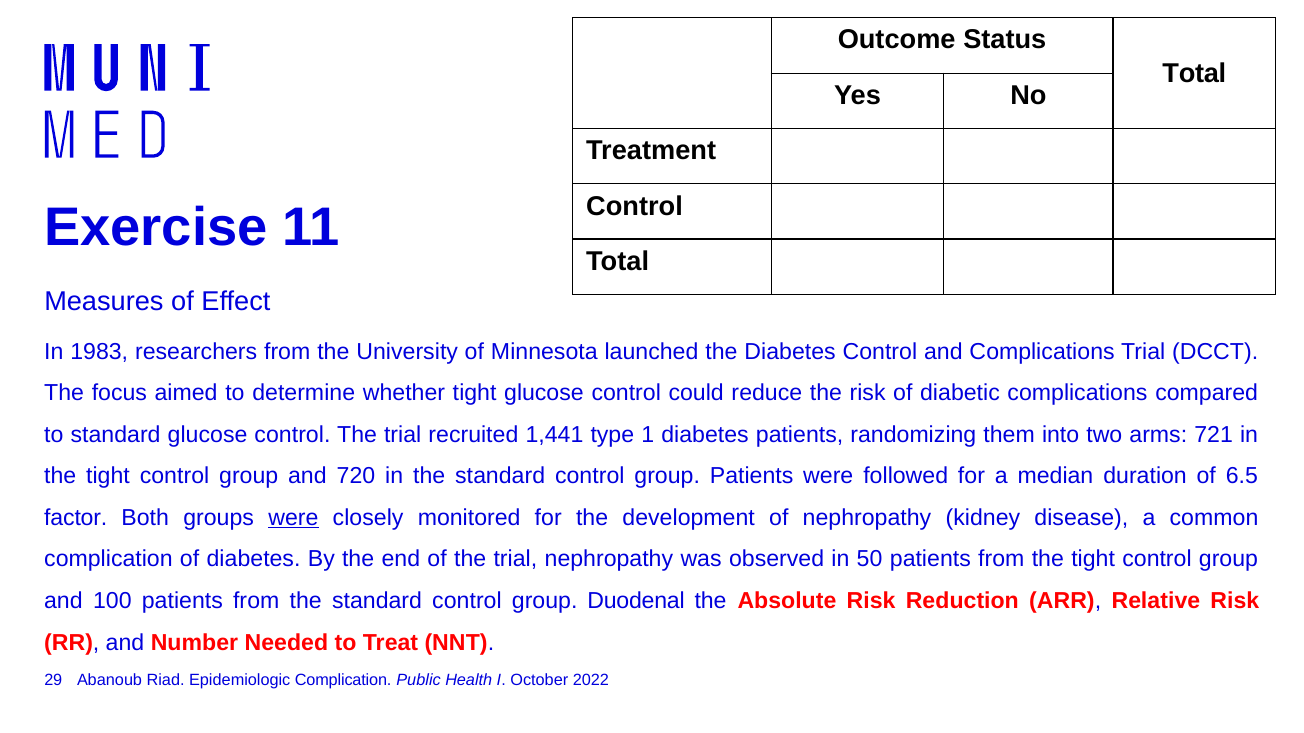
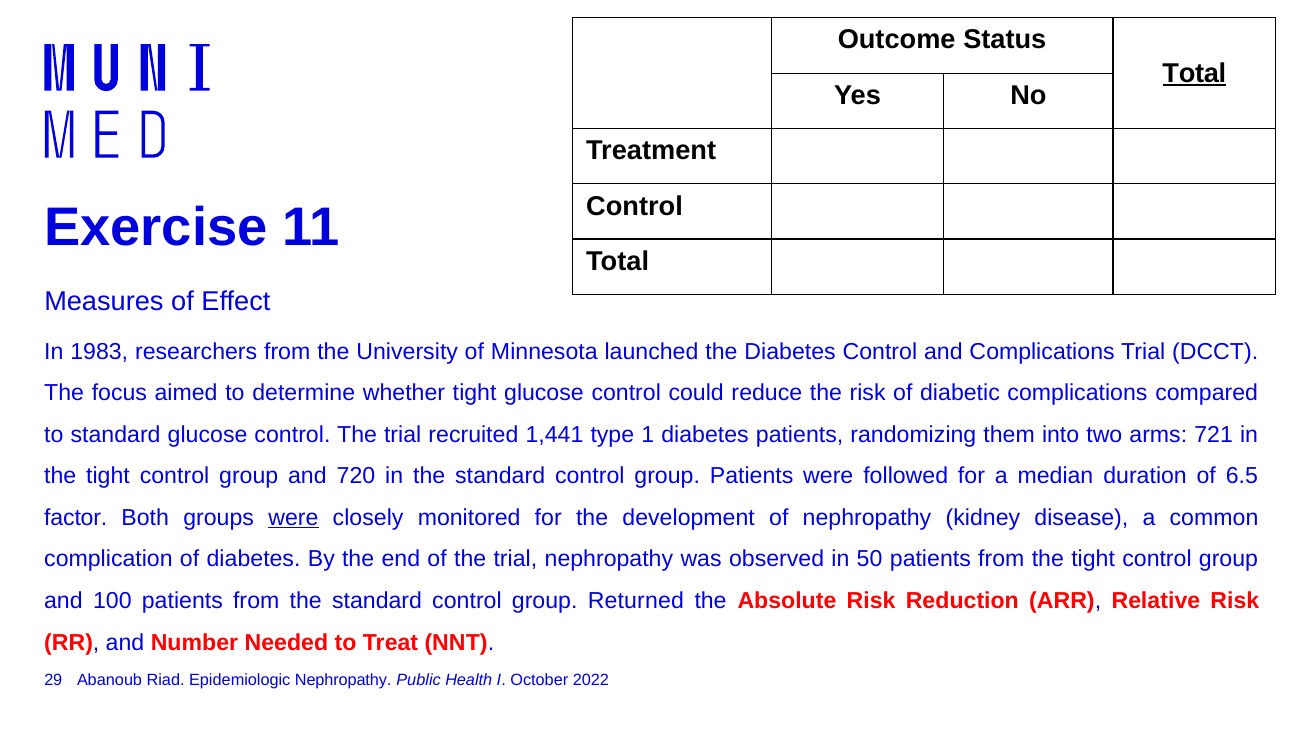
Total at (1194, 74) underline: none -> present
Duodenal: Duodenal -> Returned
Epidemiologic Complication: Complication -> Nephropathy
